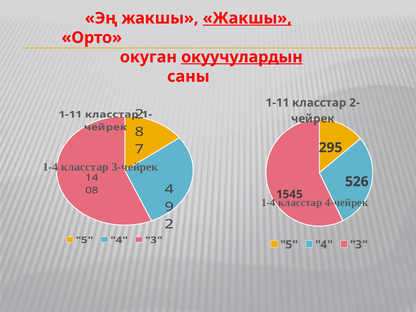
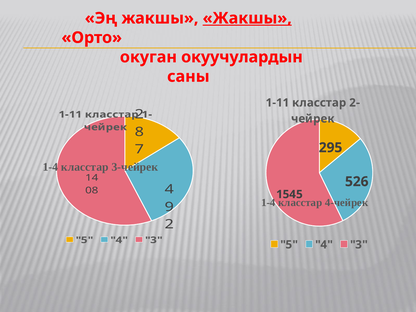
окуучулардын underline: present -> none
